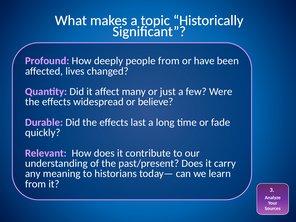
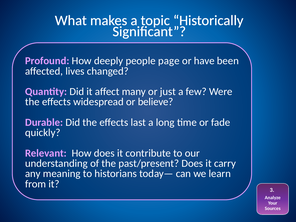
people from: from -> page
